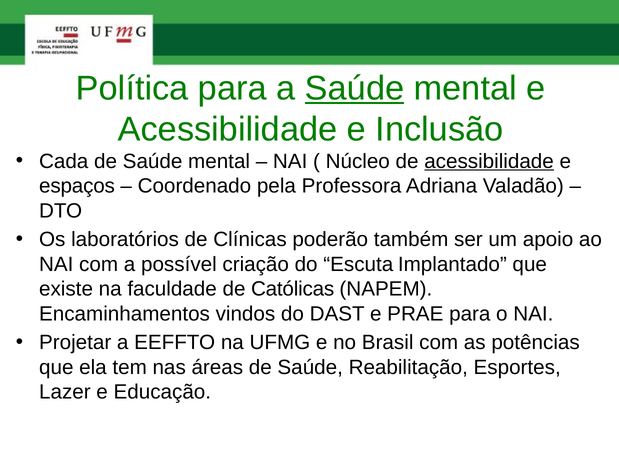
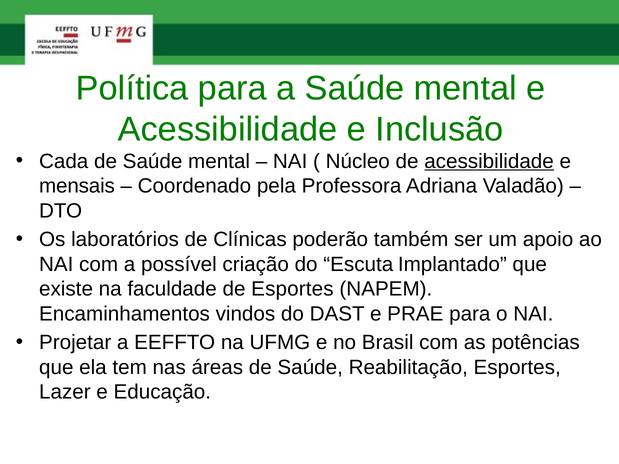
Saúde at (355, 88) underline: present -> none
espaços: espaços -> mensais
de Católicas: Católicas -> Esportes
